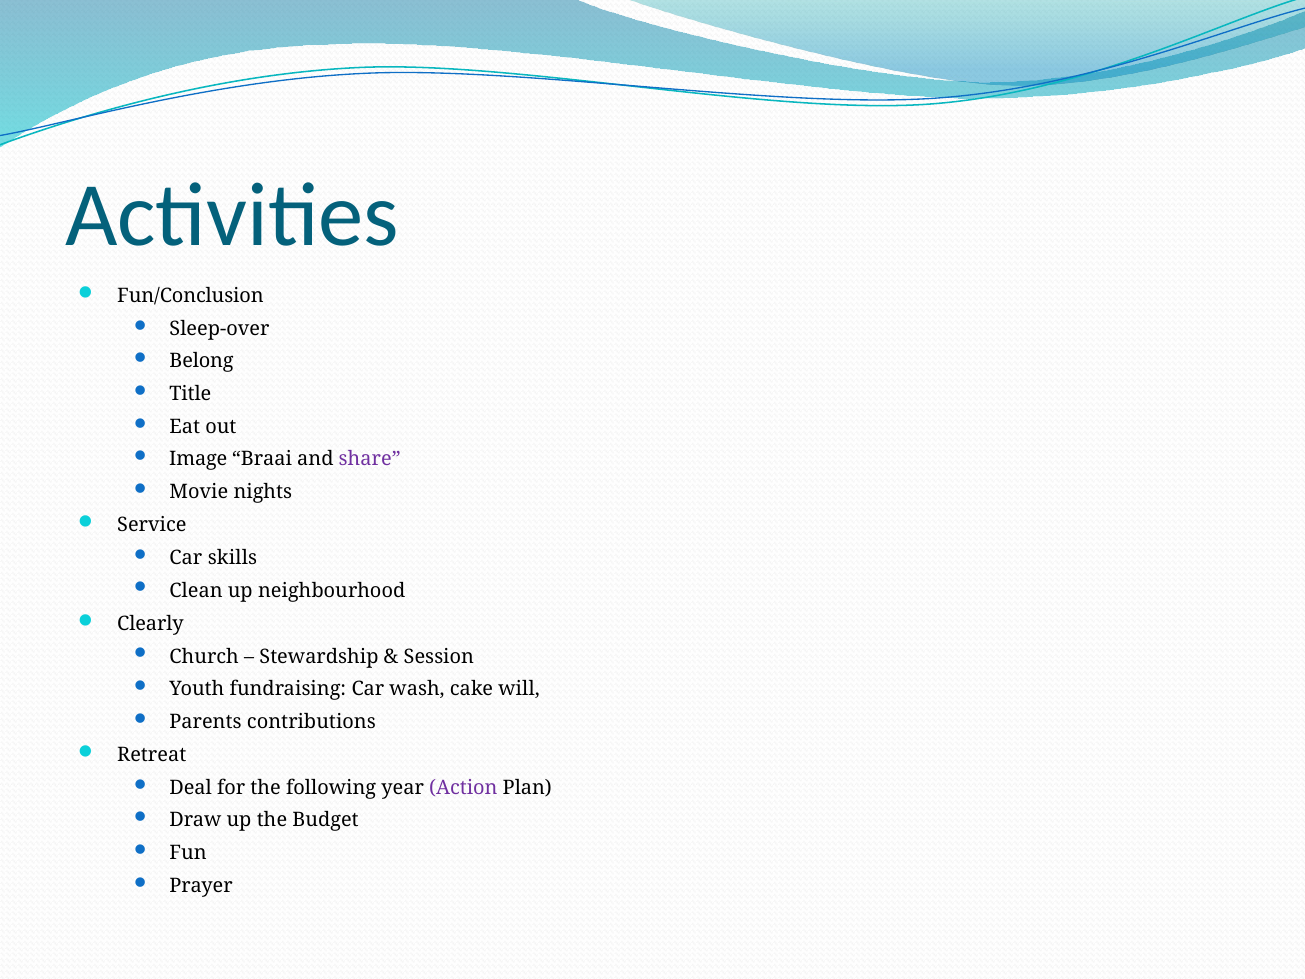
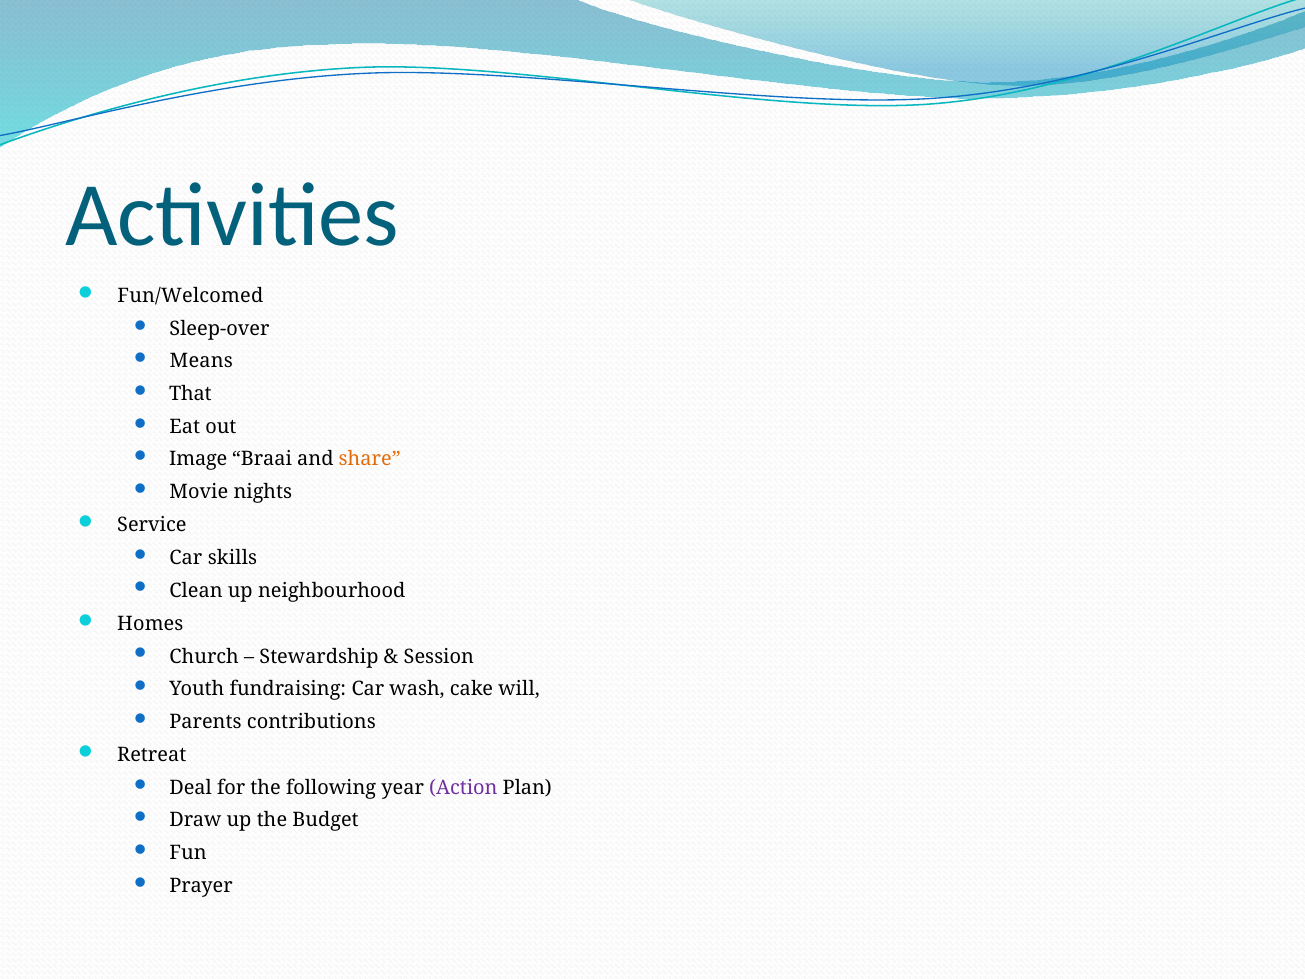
Fun/Conclusion: Fun/Conclusion -> Fun/Welcomed
Belong: Belong -> Means
Title: Title -> That
share colour: purple -> orange
Clearly: Clearly -> Homes
